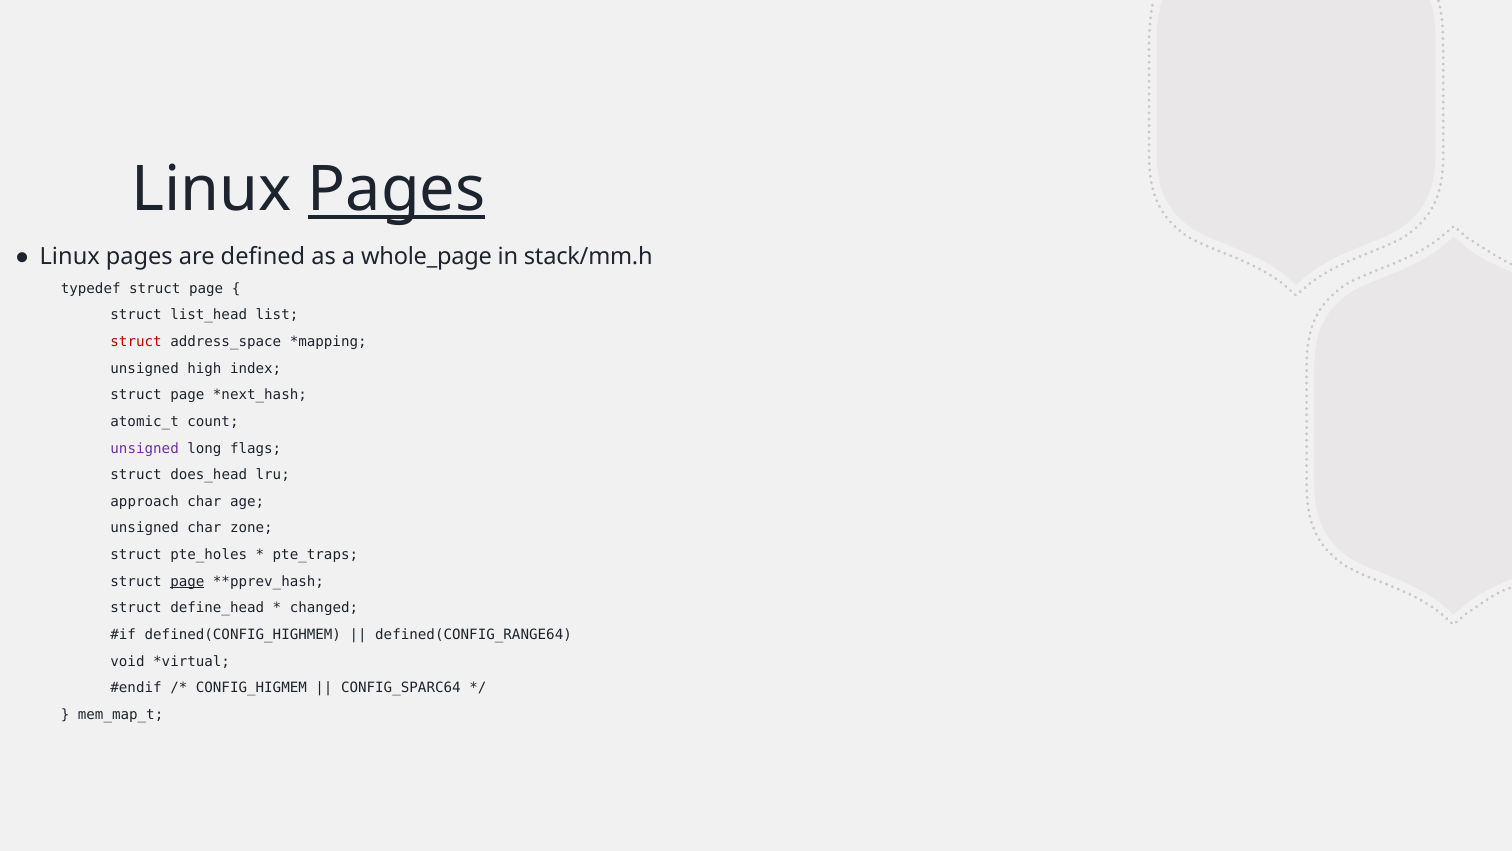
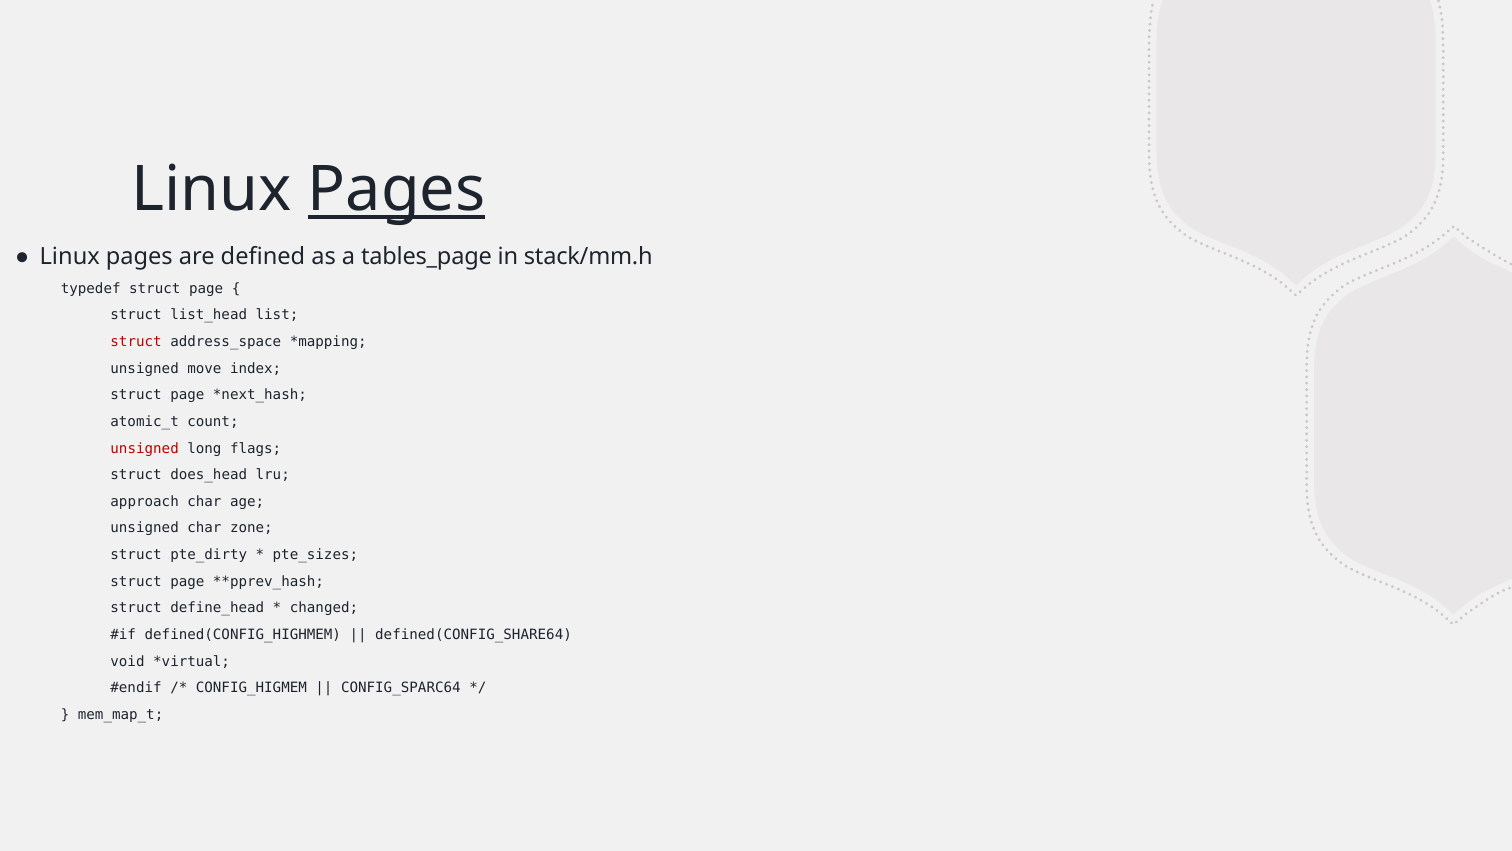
whole_page: whole_page -> tables_page
high: high -> move
unsigned at (145, 448) colour: purple -> red
pte_holes: pte_holes -> pte_dirty
pte_traps: pte_traps -> pte_sizes
page at (187, 581) underline: present -> none
defined(CONFIG_RANGE64: defined(CONFIG_RANGE64 -> defined(CONFIG_SHARE64
